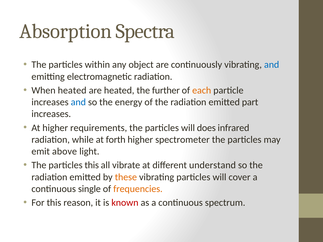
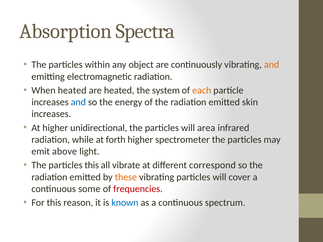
and at (272, 65) colour: blue -> orange
further: further -> system
part: part -> skin
requirements: requirements -> unidirectional
does: does -> area
understand: understand -> correspond
single: single -> some
frequencies colour: orange -> red
known colour: red -> blue
